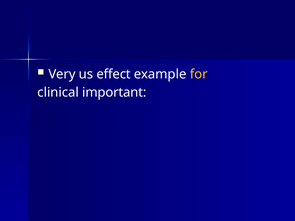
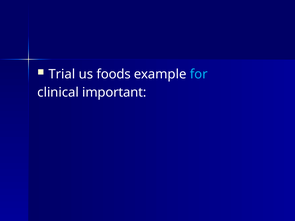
Very: Very -> Trial
effect: effect -> foods
for colour: yellow -> light blue
